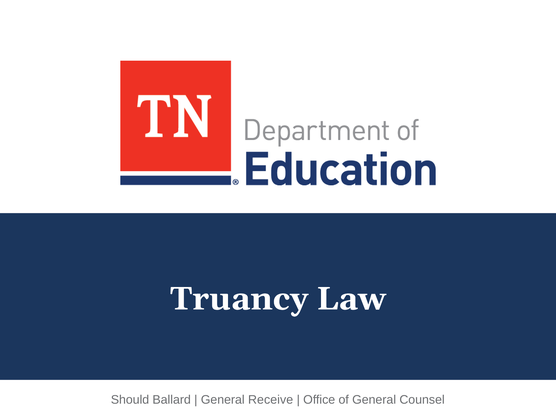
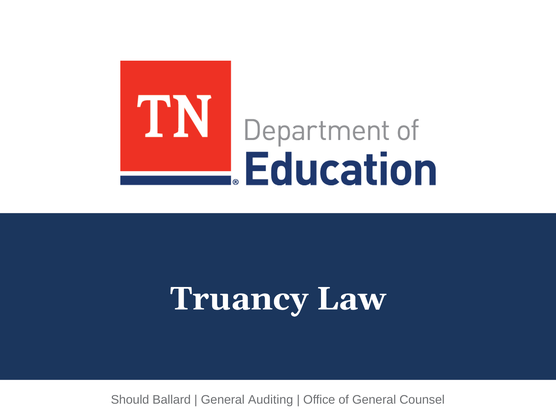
Receive: Receive -> Auditing
